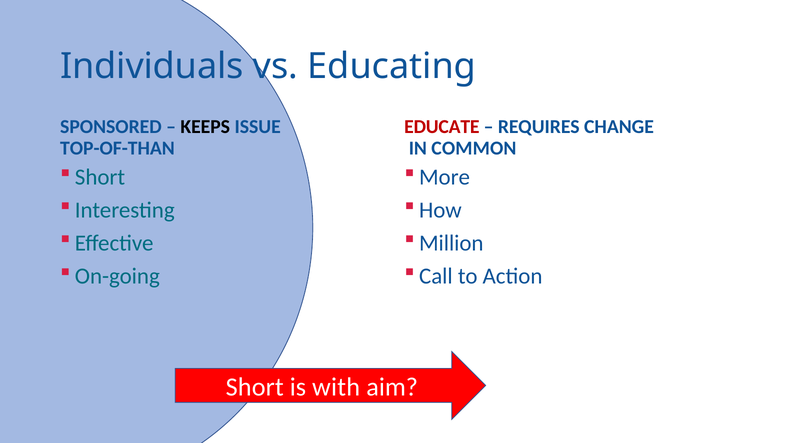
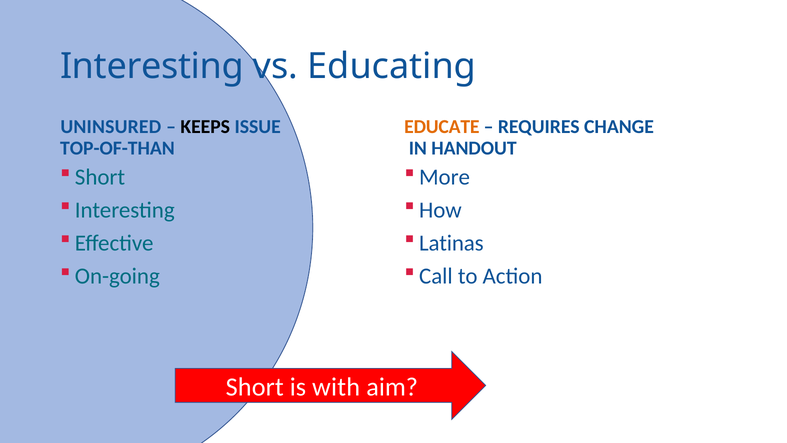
Individuals at (152, 66): Individuals -> Interesting
SPONSORED: SPONSORED -> UNINSURED
EDUCATE colour: red -> orange
COMMON: COMMON -> HANDOUT
Million: Million -> Latinas
